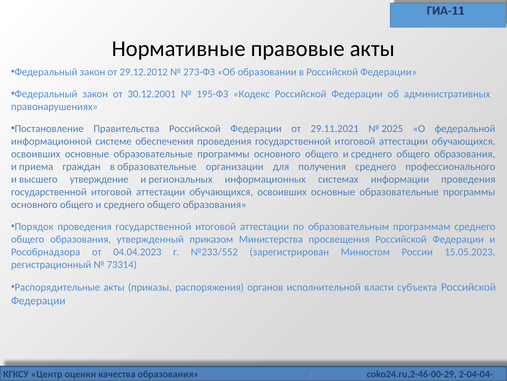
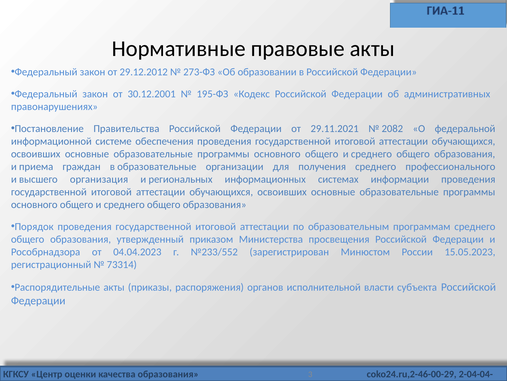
2025: 2025 -> 2082
утверждение: утверждение -> организация
